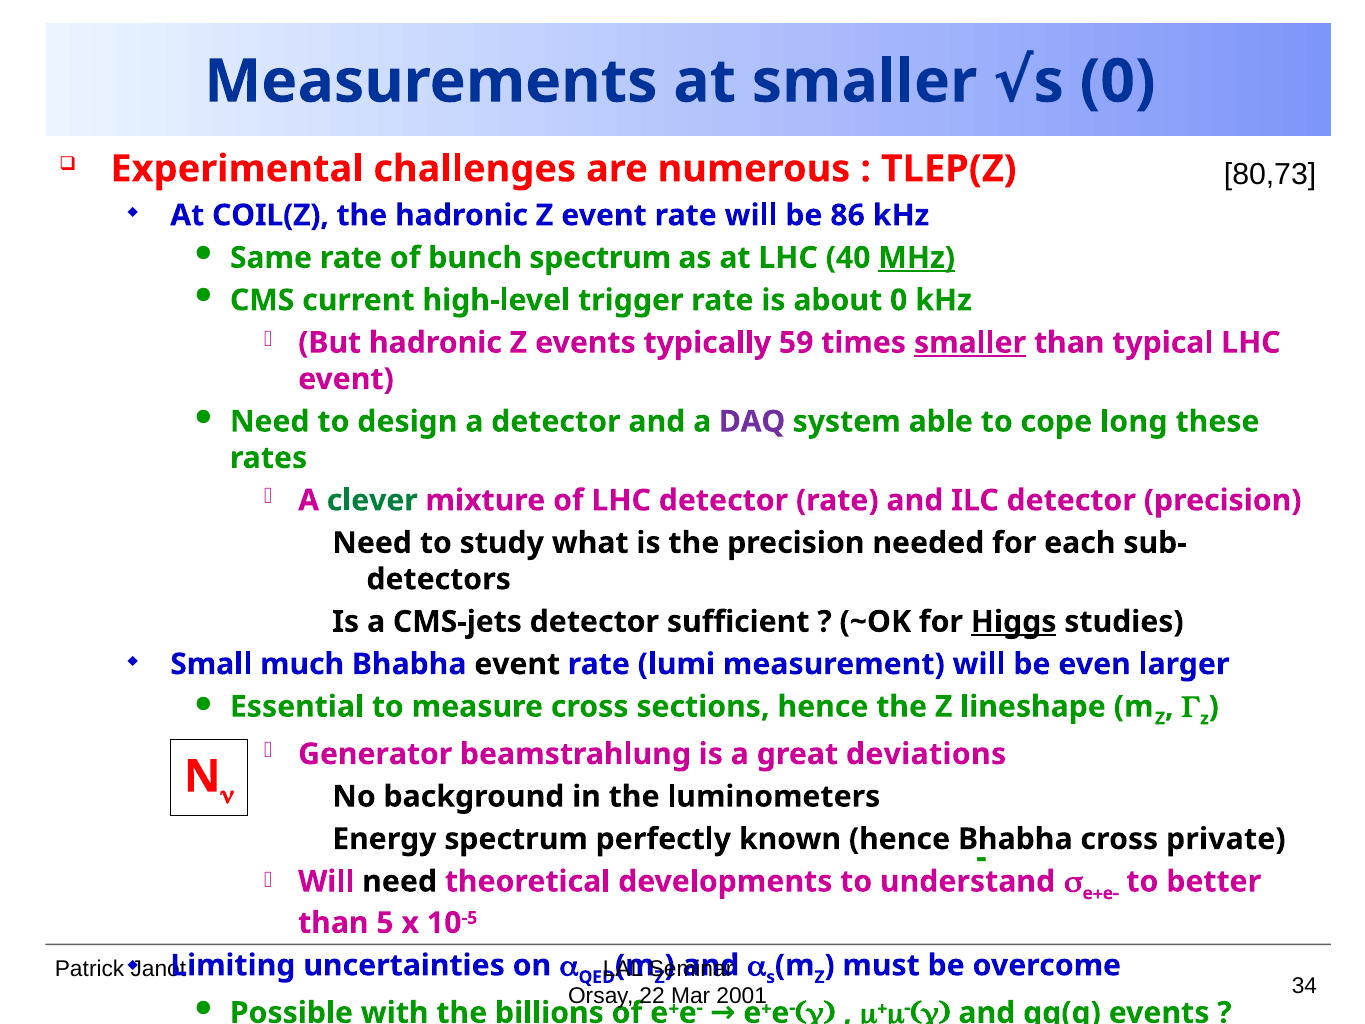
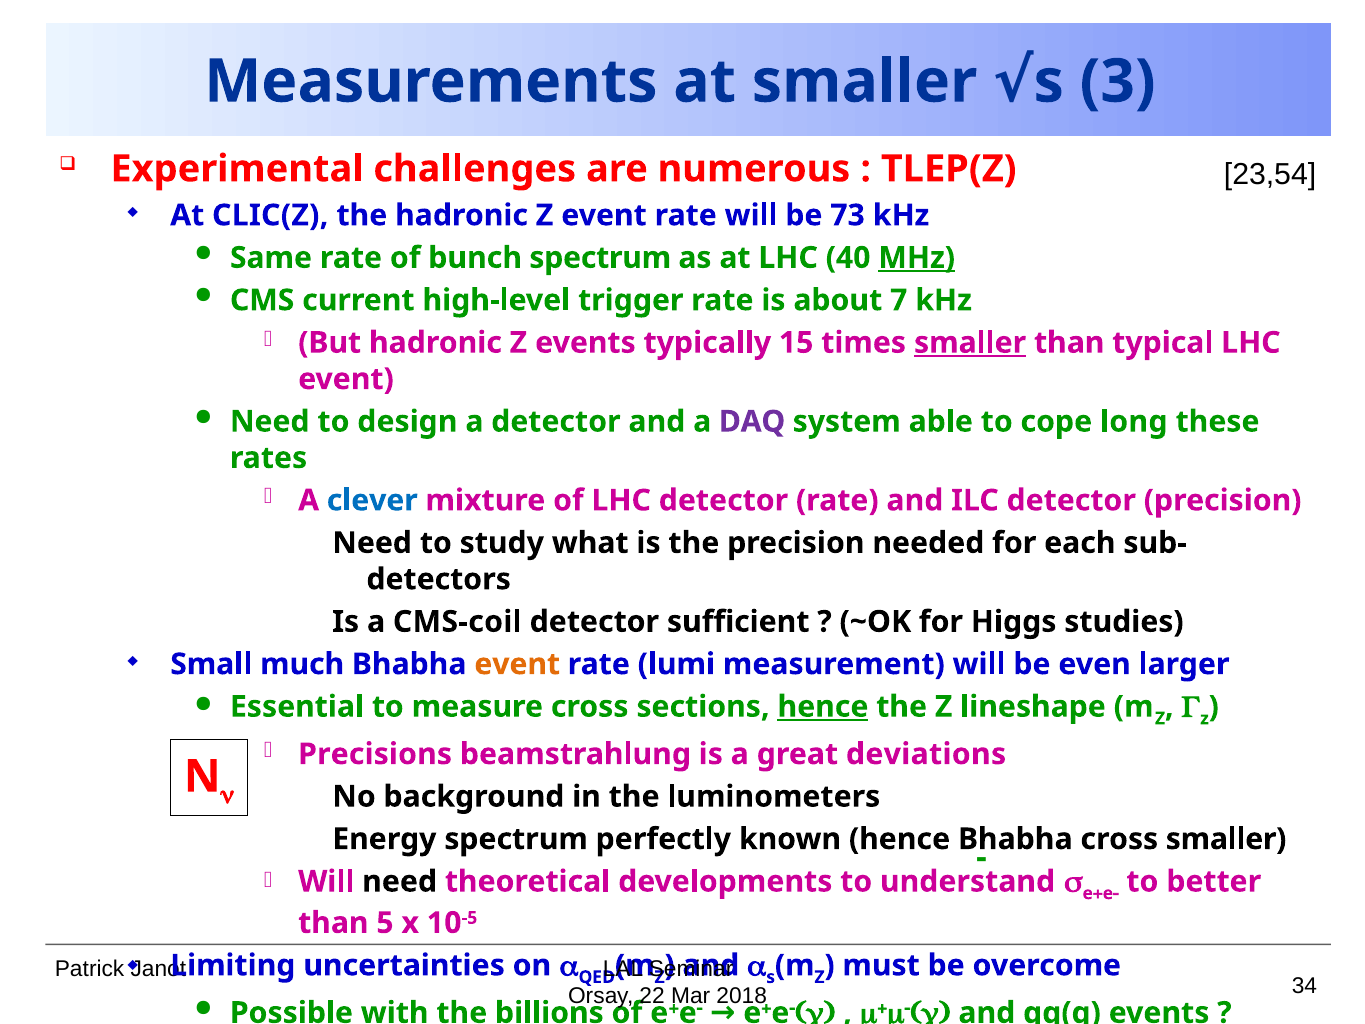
0 at (1118, 82): 0 -> 3
80,73: 80,73 -> 23,54
COIL(Z: COIL(Z -> CLIC(Z
86: 86 -> 73
about 0: 0 -> 7
59: 59 -> 15
clever colour: green -> blue
CMS-jets: CMS-jets -> CMS-coil
Higgs underline: present -> none
event at (517, 664) colour: black -> orange
hence at (823, 707) underline: none -> present
Generator: Generator -> Precisions
cross private: private -> smaller
2001: 2001 -> 2018
